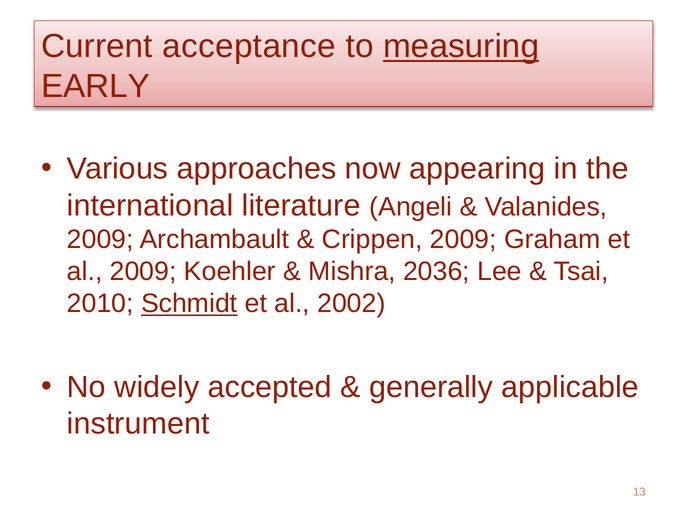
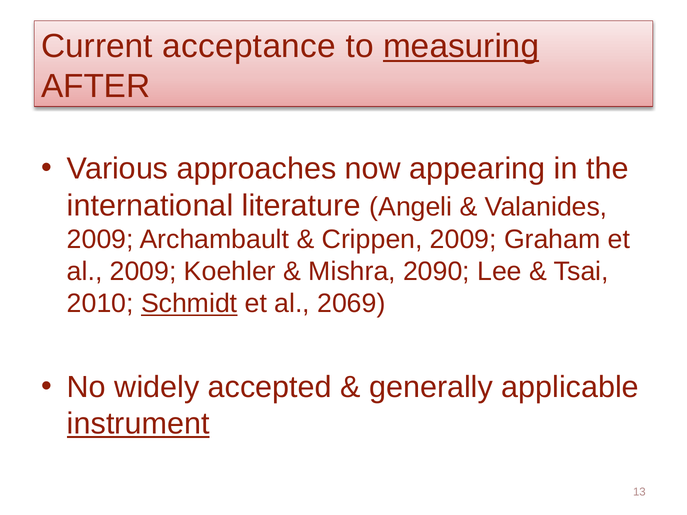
EARLY: EARLY -> AFTER
2036: 2036 -> 2090
2002: 2002 -> 2069
instrument underline: none -> present
